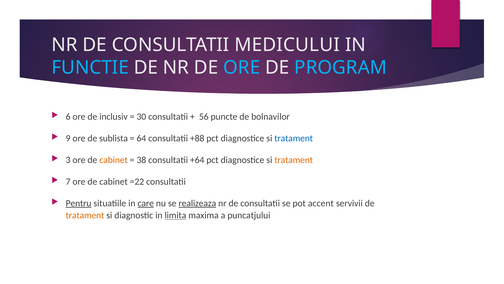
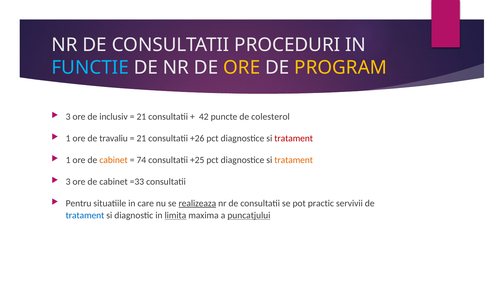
MEDICULUI: MEDICULUI -> PROCEDURI
ORE at (242, 68) colour: light blue -> yellow
PROGRAM colour: light blue -> yellow
6 at (68, 117): 6 -> 3
30 at (141, 117): 30 -> 21
56: 56 -> 42
bolnavilor: bolnavilor -> colesterol
9 at (68, 138): 9 -> 1
sublista: sublista -> travaliu
64 at (141, 138): 64 -> 21
+88: +88 -> +26
tratament at (294, 138) colour: blue -> red
3 at (68, 160): 3 -> 1
38: 38 -> 74
+64: +64 -> +25
7 at (68, 181): 7 -> 3
=22: =22 -> =33
Pentru underline: present -> none
care underline: present -> none
accent: accent -> practic
tratament at (85, 215) colour: orange -> blue
puncatjului underline: none -> present
